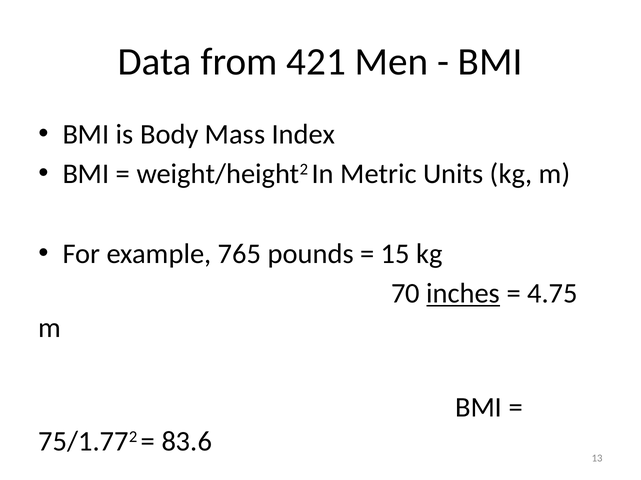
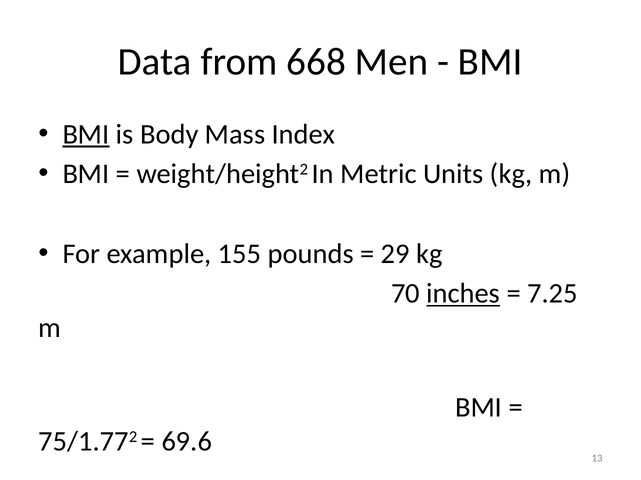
421: 421 -> 668
BMI at (86, 134) underline: none -> present
765: 765 -> 155
15: 15 -> 29
4.75: 4.75 -> 7.25
83.6: 83.6 -> 69.6
